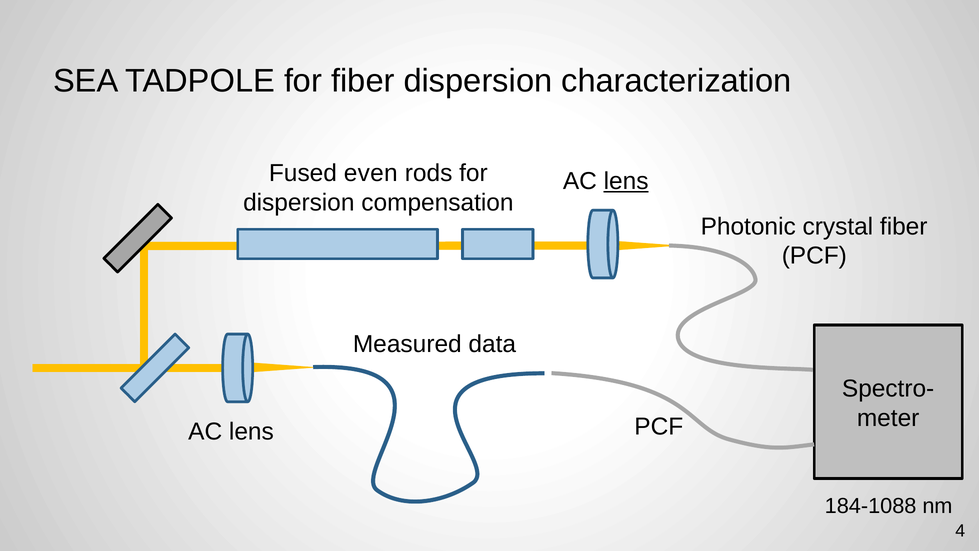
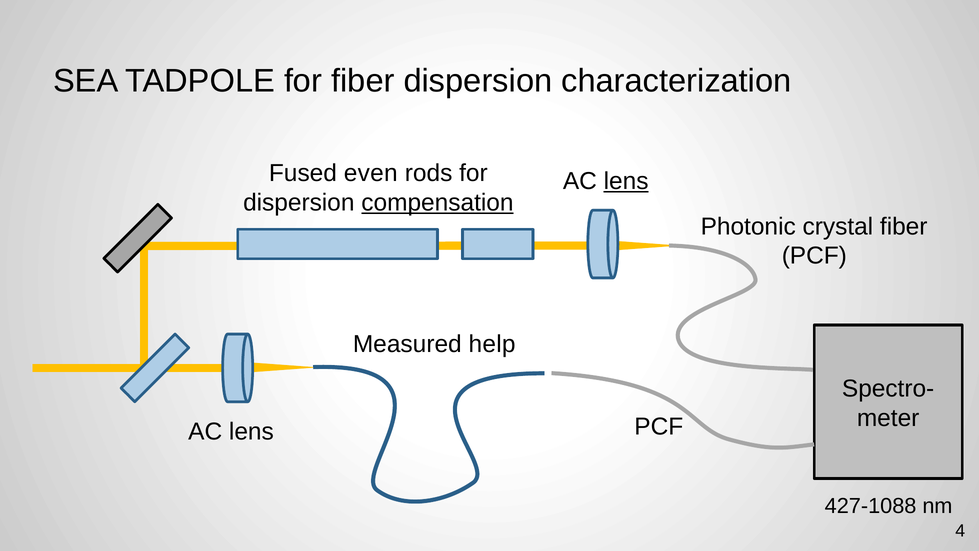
compensation underline: none -> present
data: data -> help
184-1088: 184-1088 -> 427-1088
